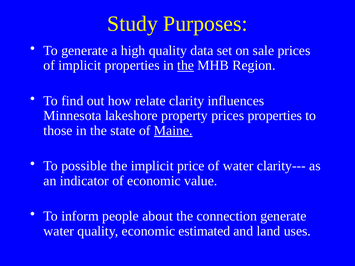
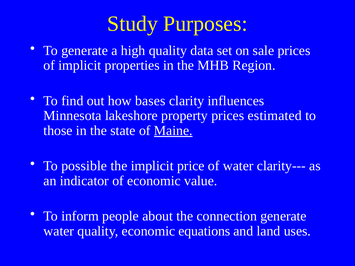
the at (186, 65) underline: present -> none
relate: relate -> bases
prices properties: properties -> estimated
estimated: estimated -> equations
